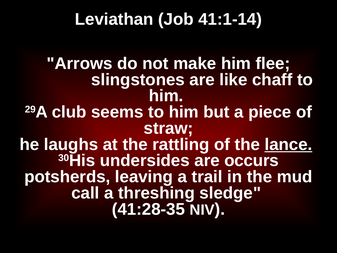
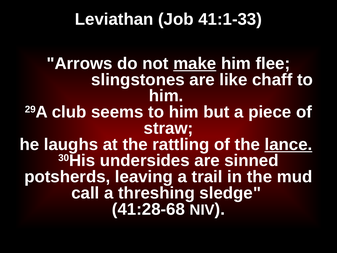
41:1-14: 41:1-14 -> 41:1-33
make underline: none -> present
occurs: occurs -> sinned
41:28-35: 41:28-35 -> 41:28-68
